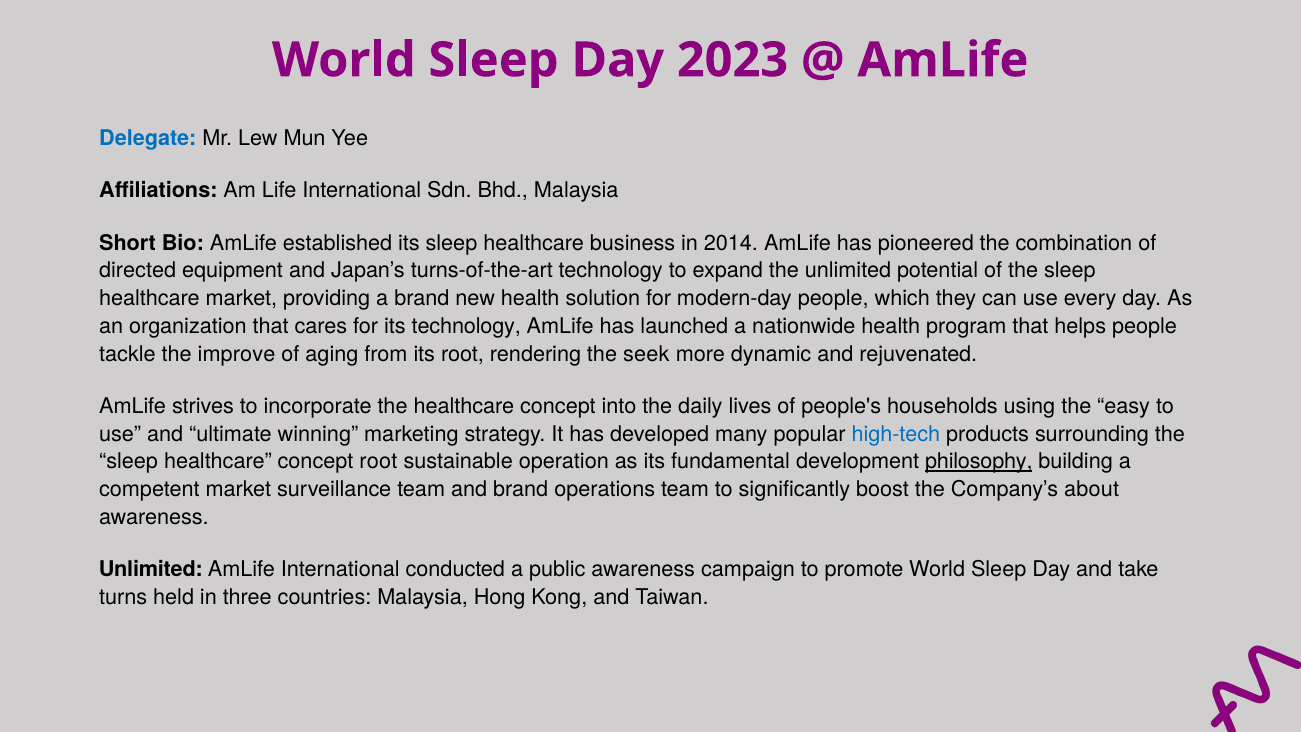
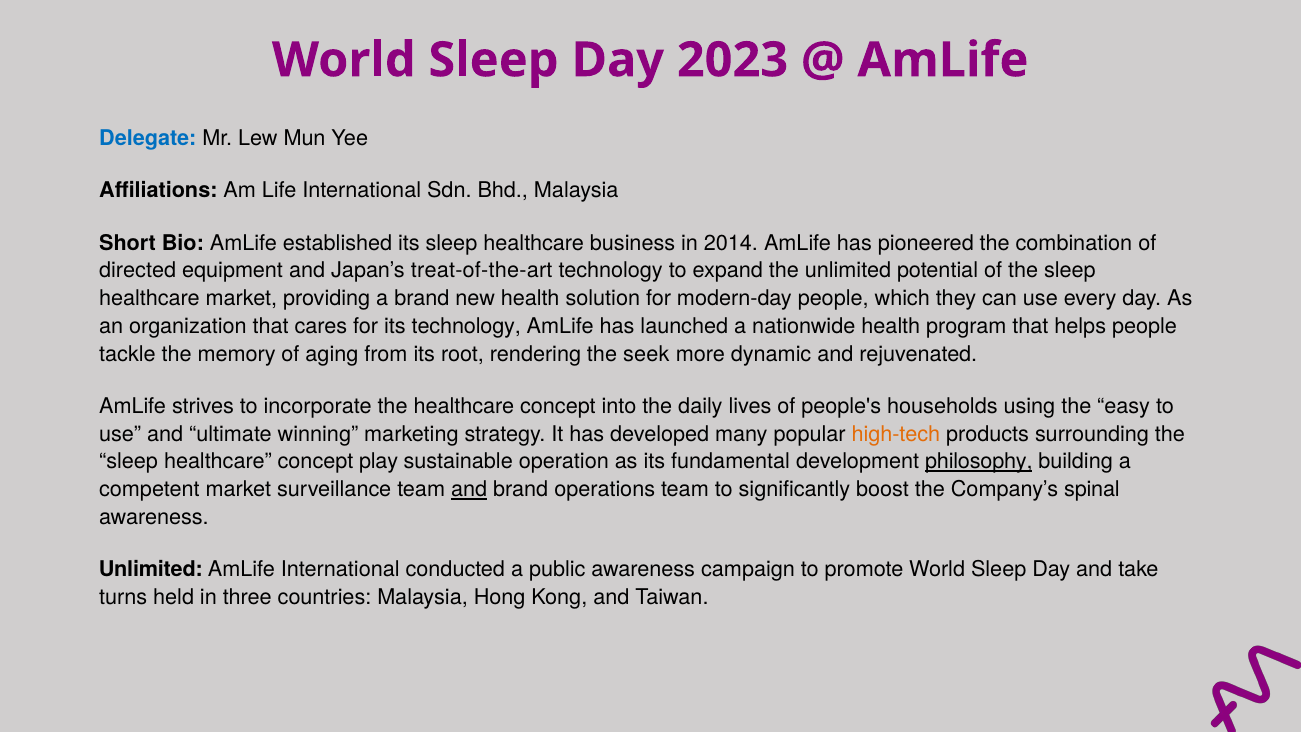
turns-of-the-art: turns-of-the-art -> treat-of-the-art
improve: improve -> memory
high-tech colour: blue -> orange
concept root: root -> play
and at (469, 489) underline: none -> present
about: about -> spinal
